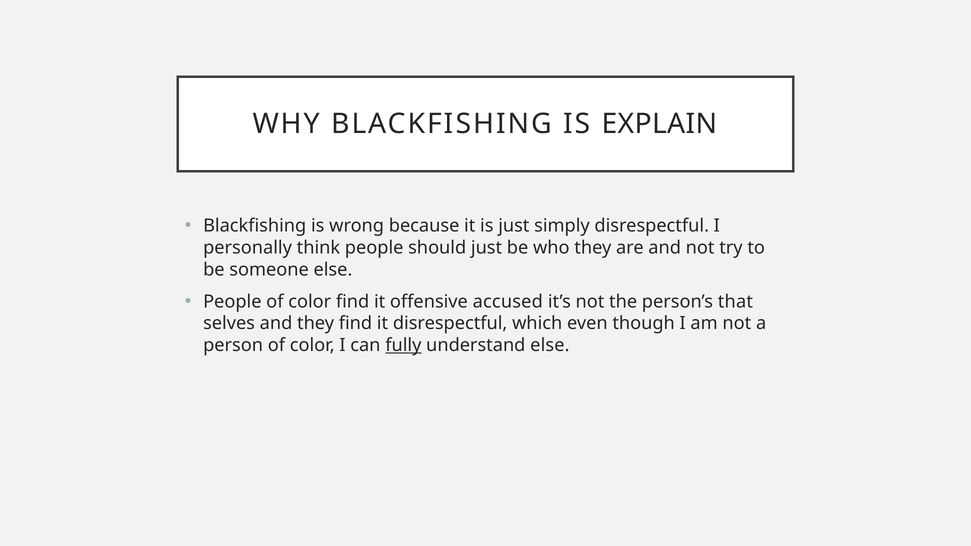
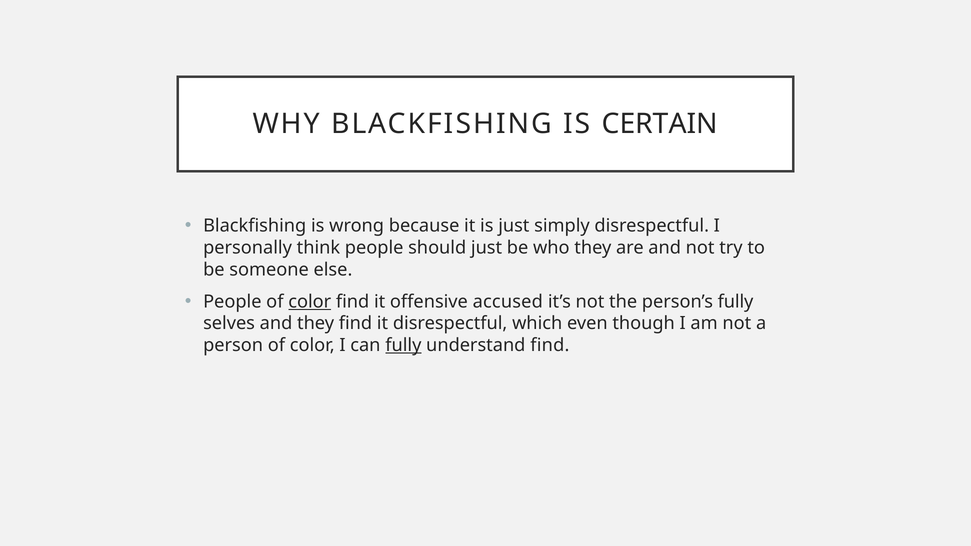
EXPLAIN: EXPLAIN -> CERTAIN
color at (310, 302) underline: none -> present
person’s that: that -> fully
understand else: else -> find
